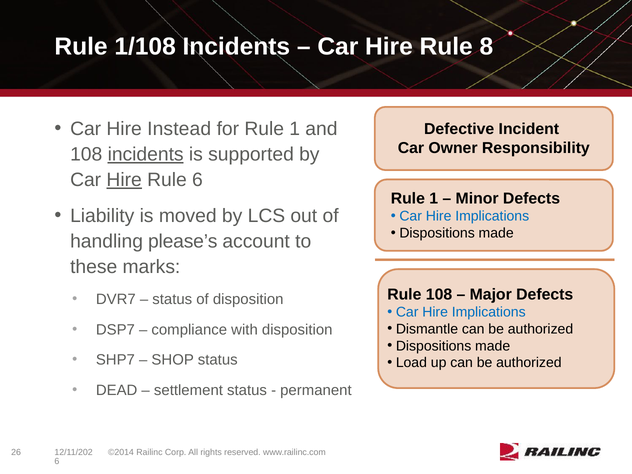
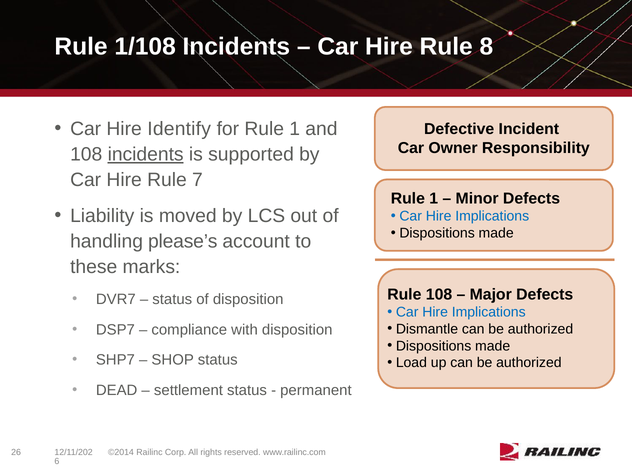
Instead: Instead -> Identify
Hire at (124, 180) underline: present -> none
Rule 6: 6 -> 7
